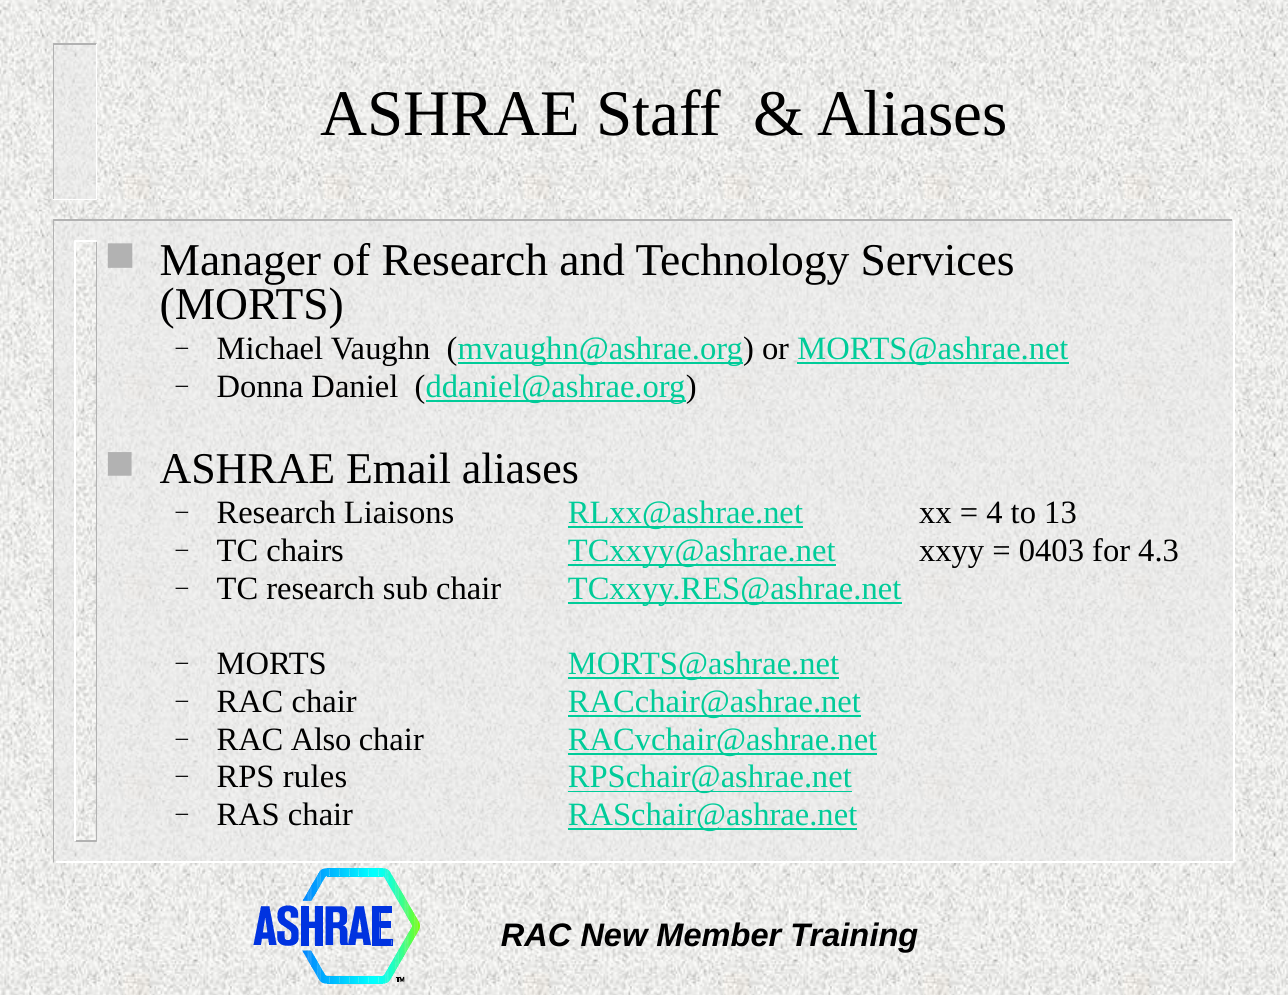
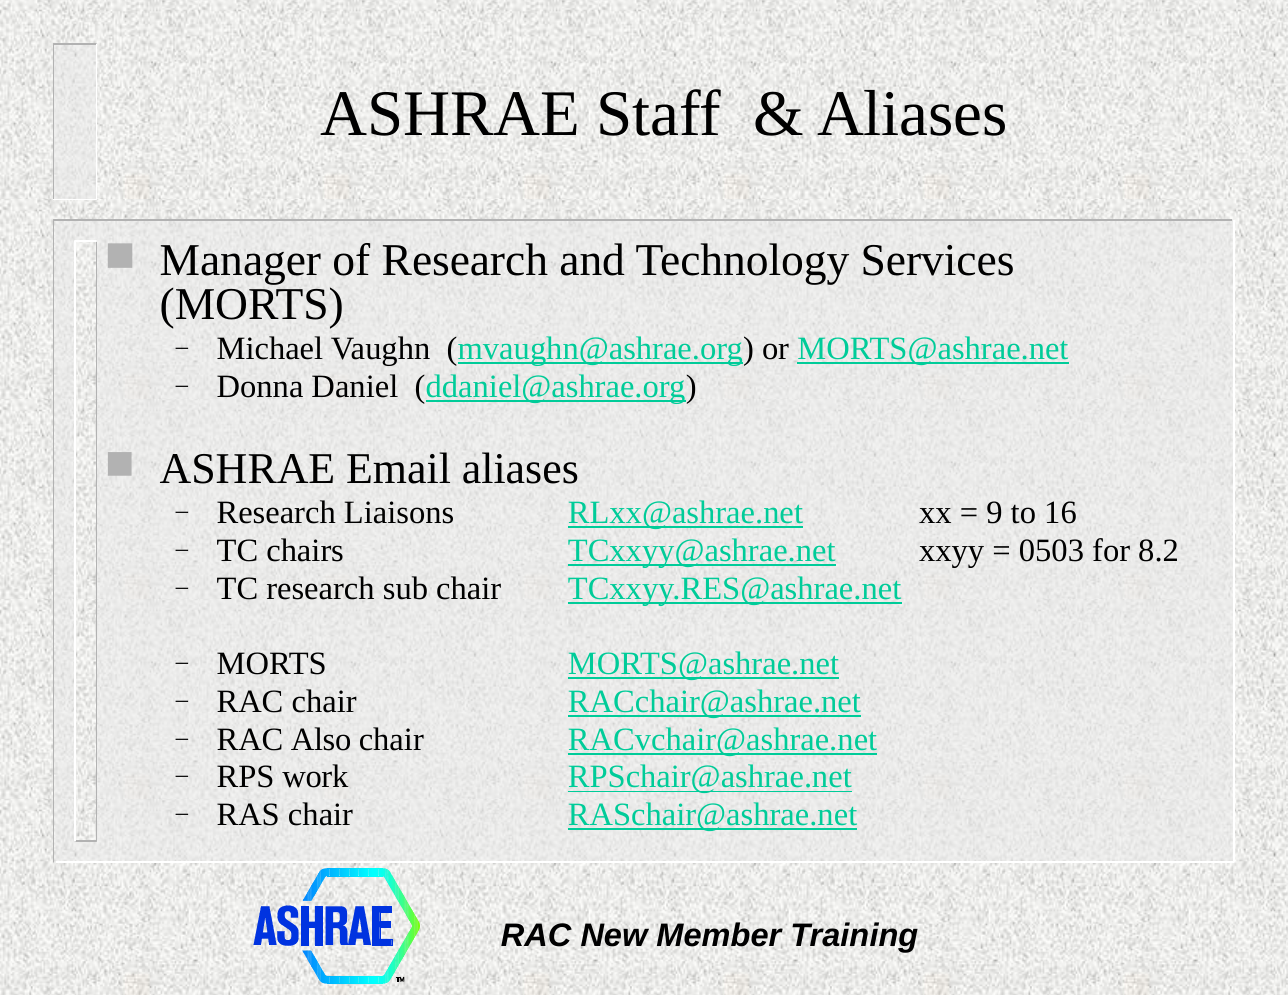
4: 4 -> 9
13: 13 -> 16
0403: 0403 -> 0503
4.3: 4.3 -> 8.2
rules: rules -> work
